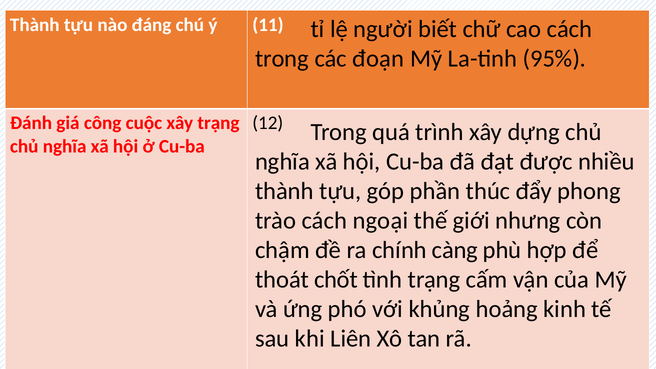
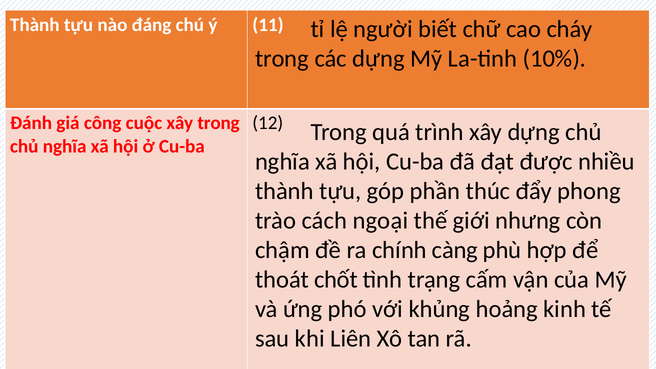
cao cách: cách -> cháy
các đoạn: đoạn -> dựng
95%: 95% -> 10%
xây trạng: trạng -> trong
